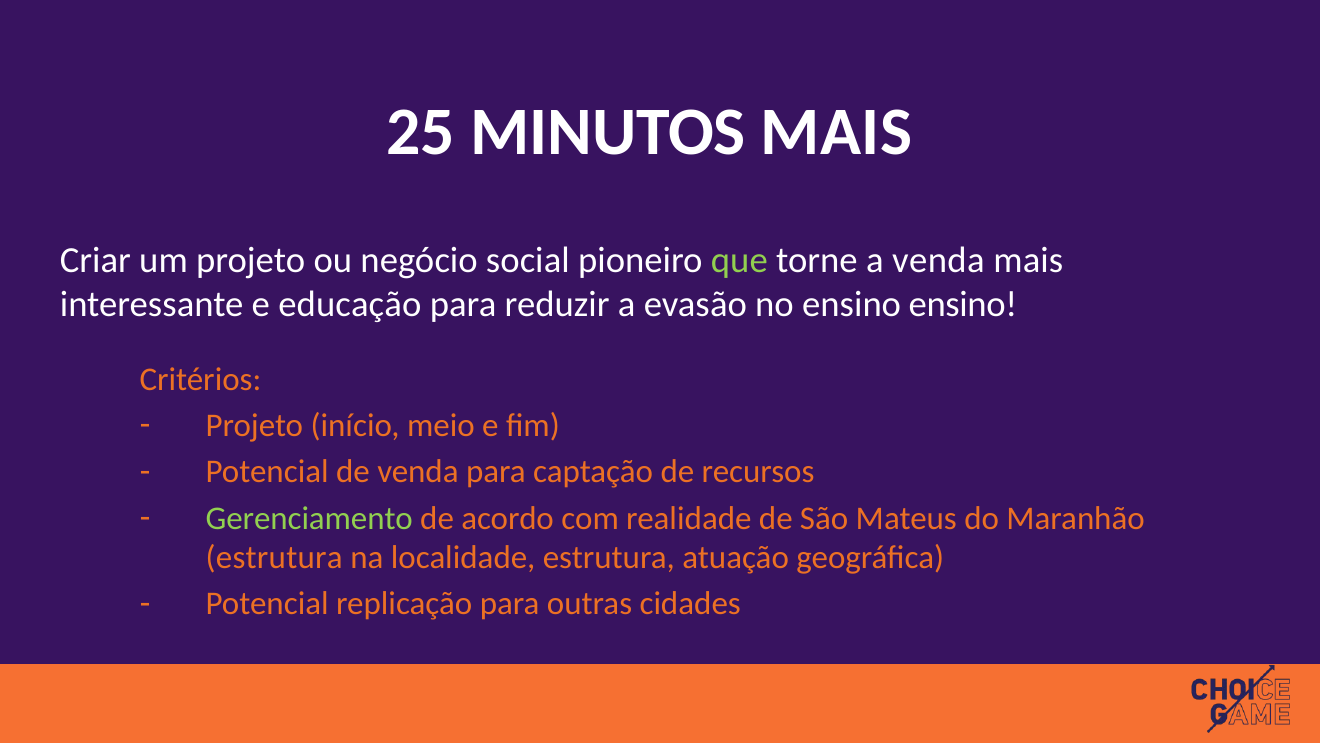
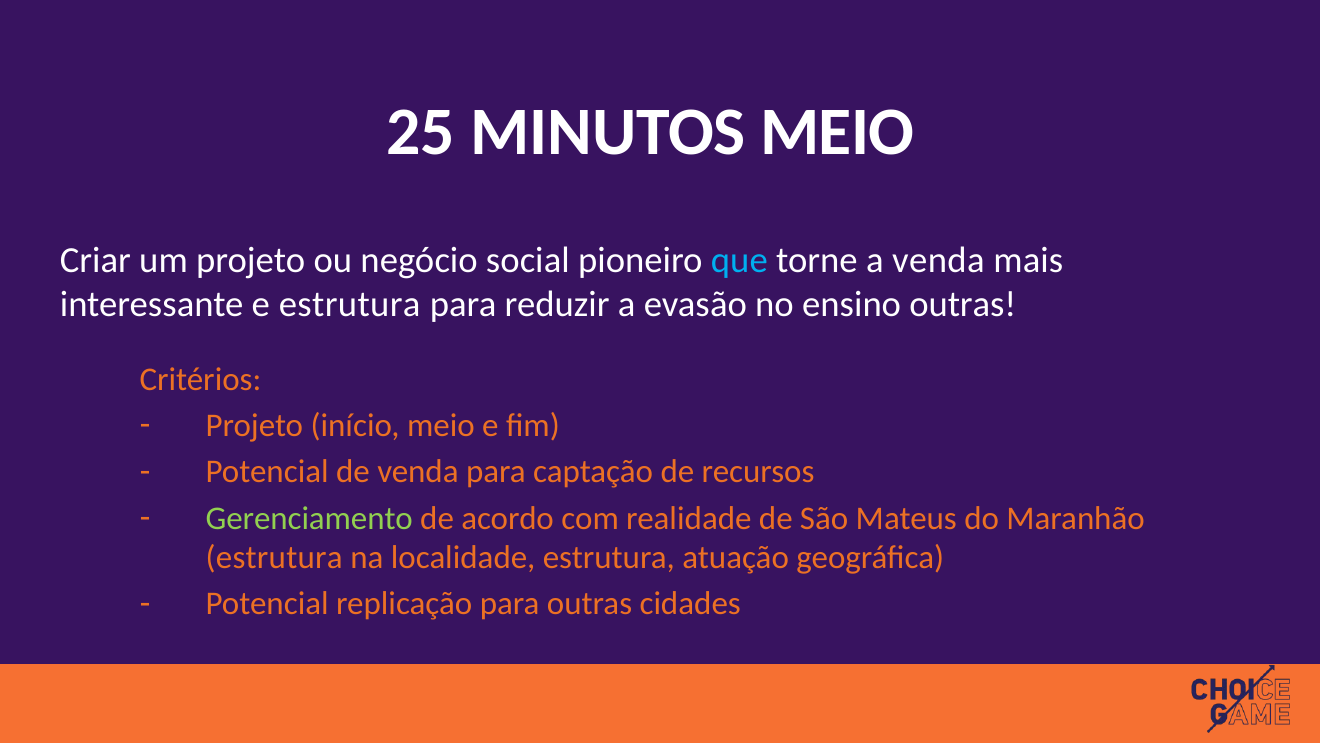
MINUTOS MAIS: MAIS -> MEIO
que colour: light green -> light blue
e educação: educação -> estrutura
ensino ensino: ensino -> outras
